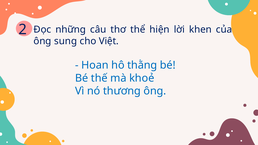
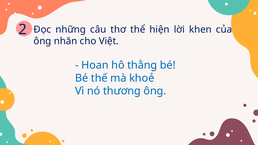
sung: sung -> nhăn
